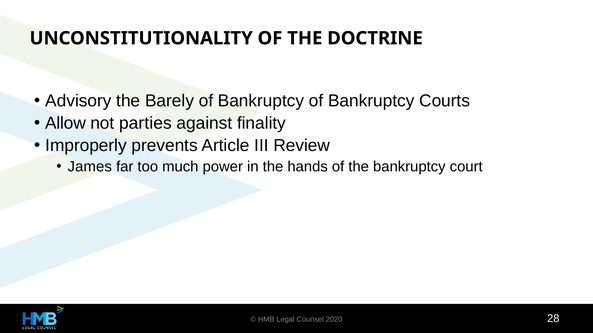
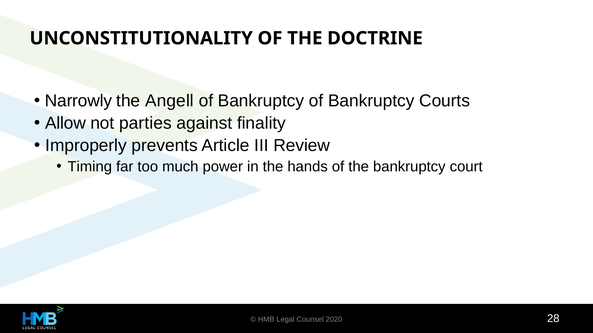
Advisory: Advisory -> Narrowly
Barely: Barely -> Angell
James: James -> Timing
